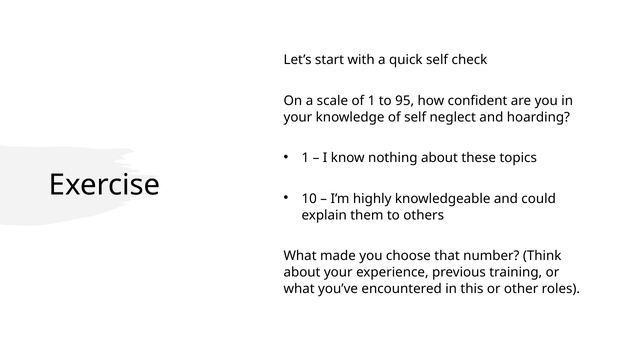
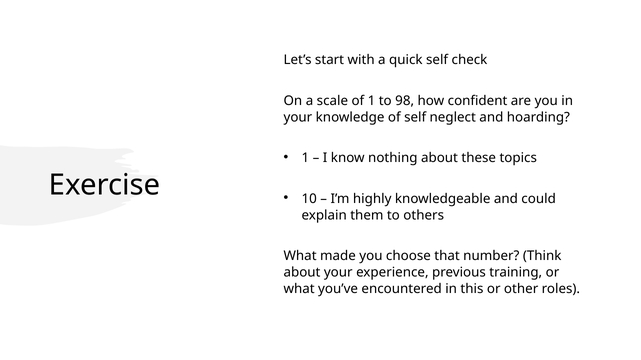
95: 95 -> 98
